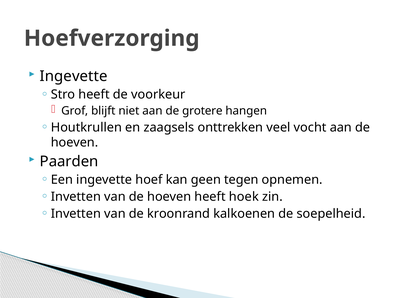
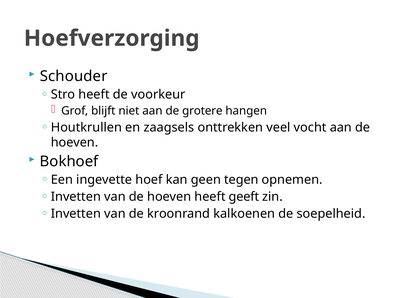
Ingevette at (74, 76): Ingevette -> Schouder
Paarden: Paarden -> Bokhoef
hoek: hoek -> geeft
